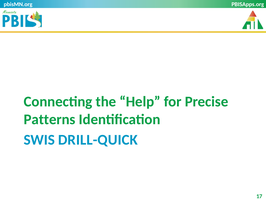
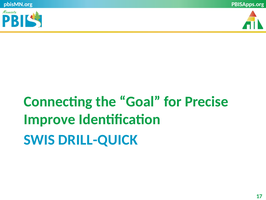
Help: Help -> Goal
Patterns: Patterns -> Improve
